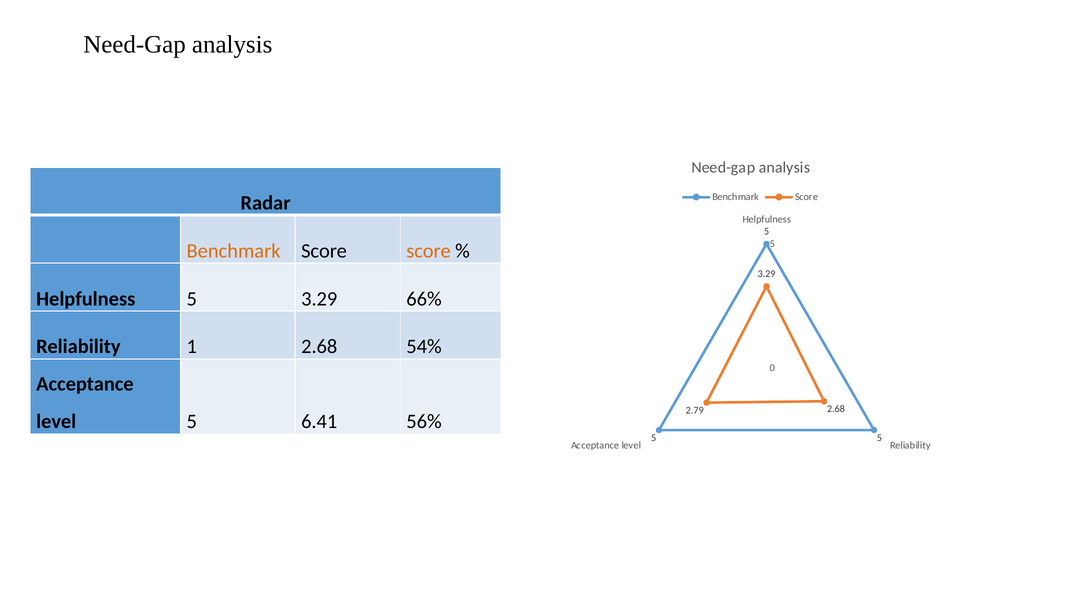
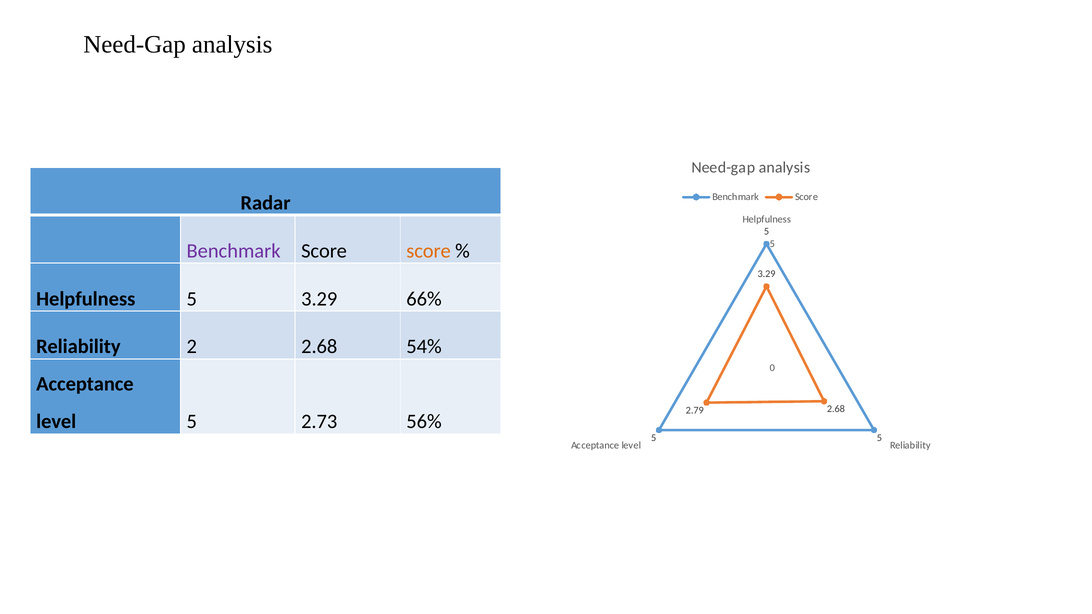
Benchmark at (234, 251) colour: orange -> purple
1: 1 -> 2
6.41: 6.41 -> 2.73
